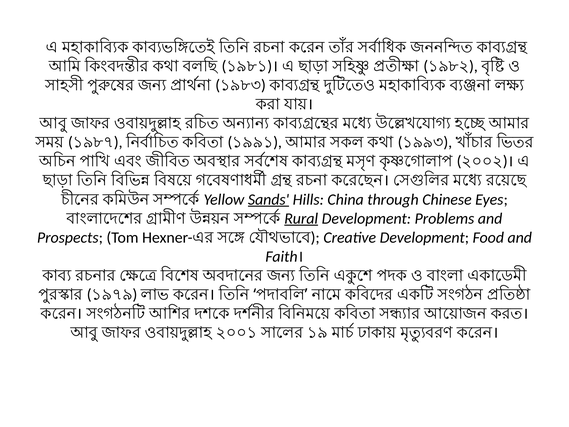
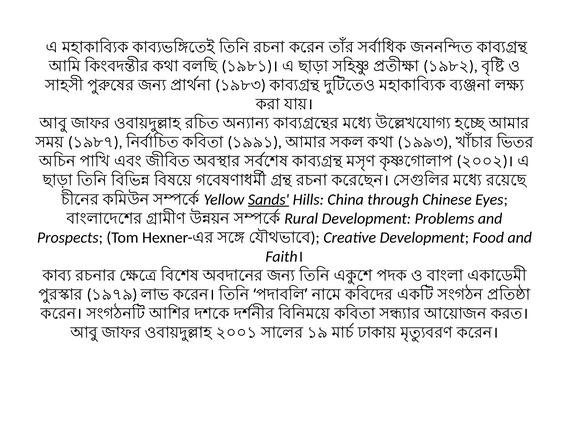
Rural underline: present -> none
